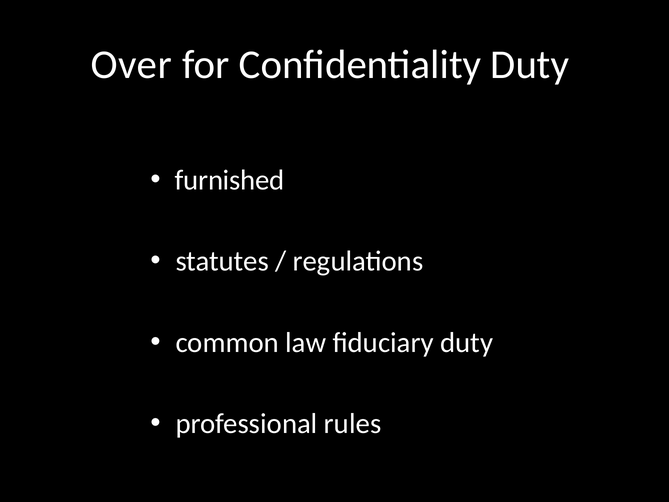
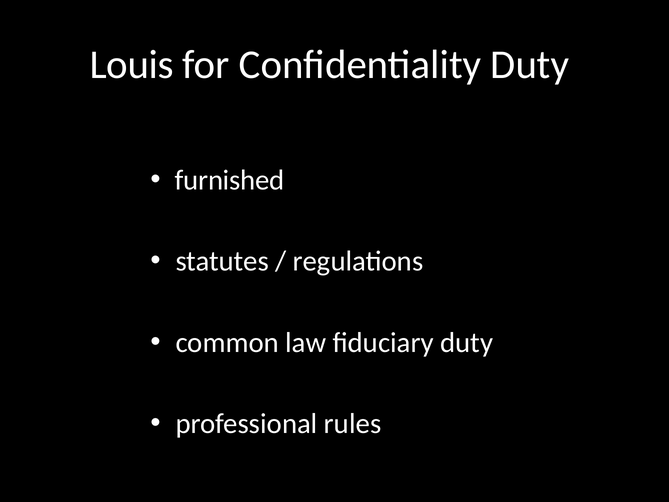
Over: Over -> Louis
